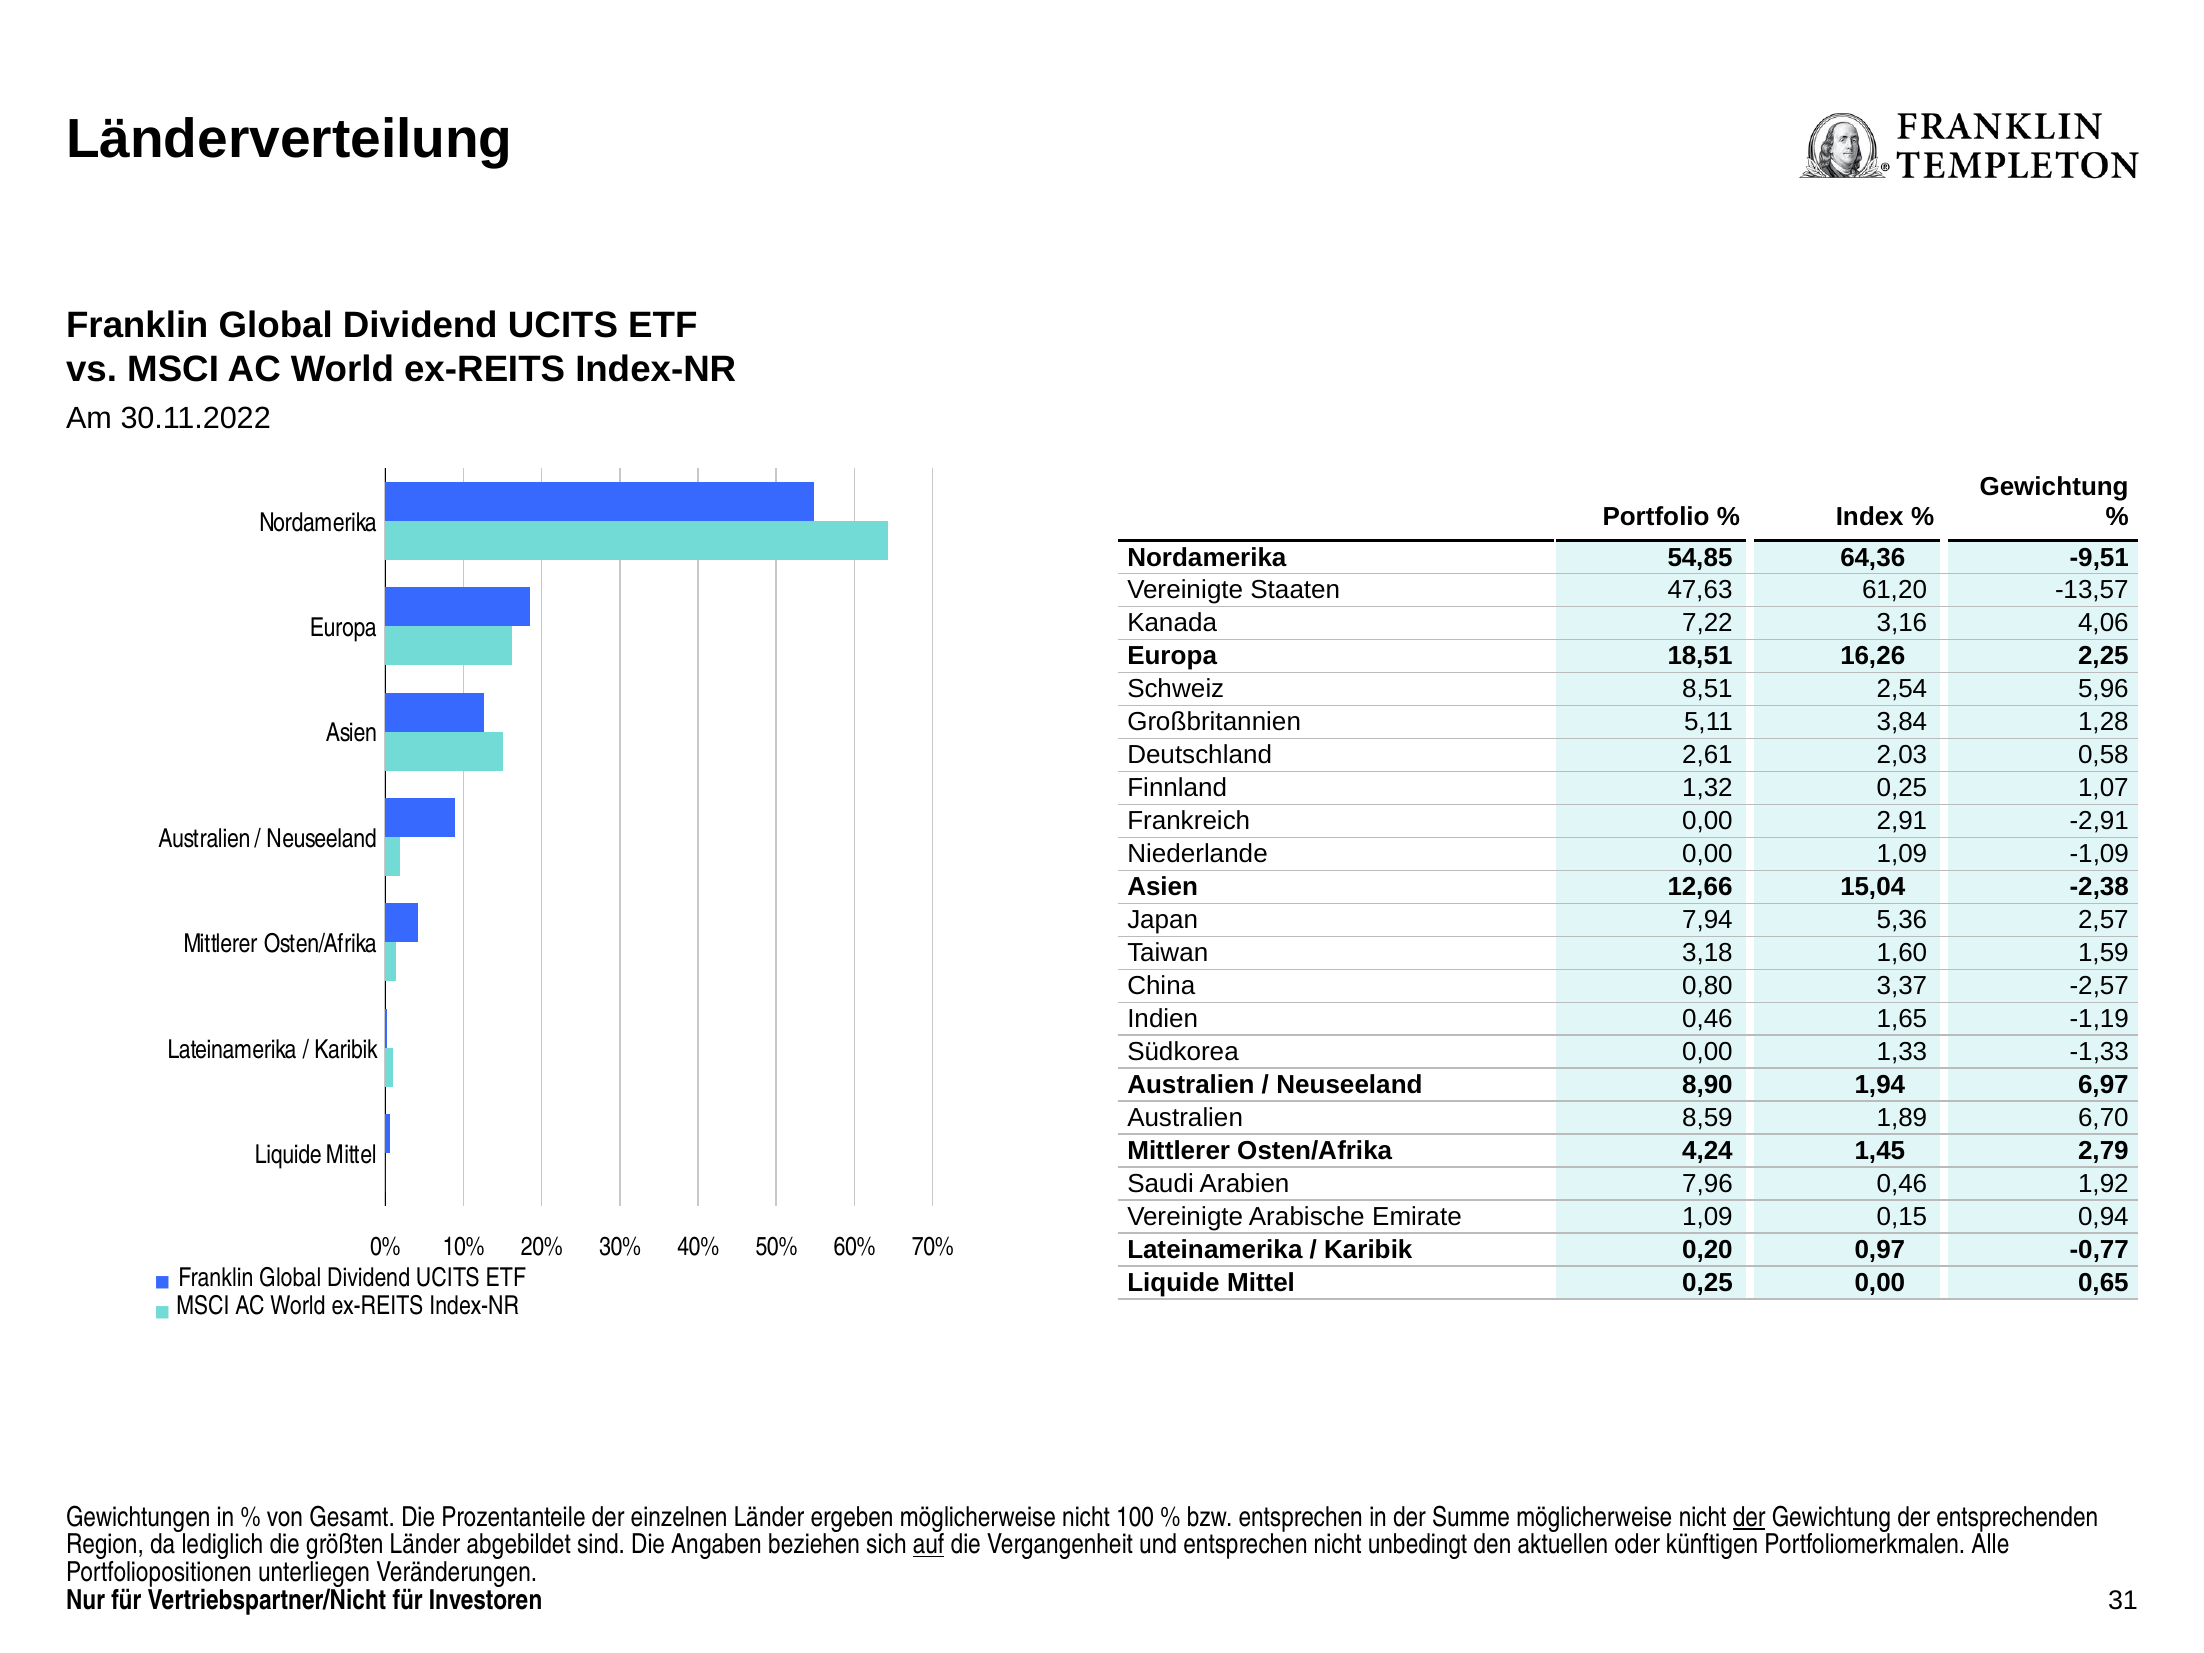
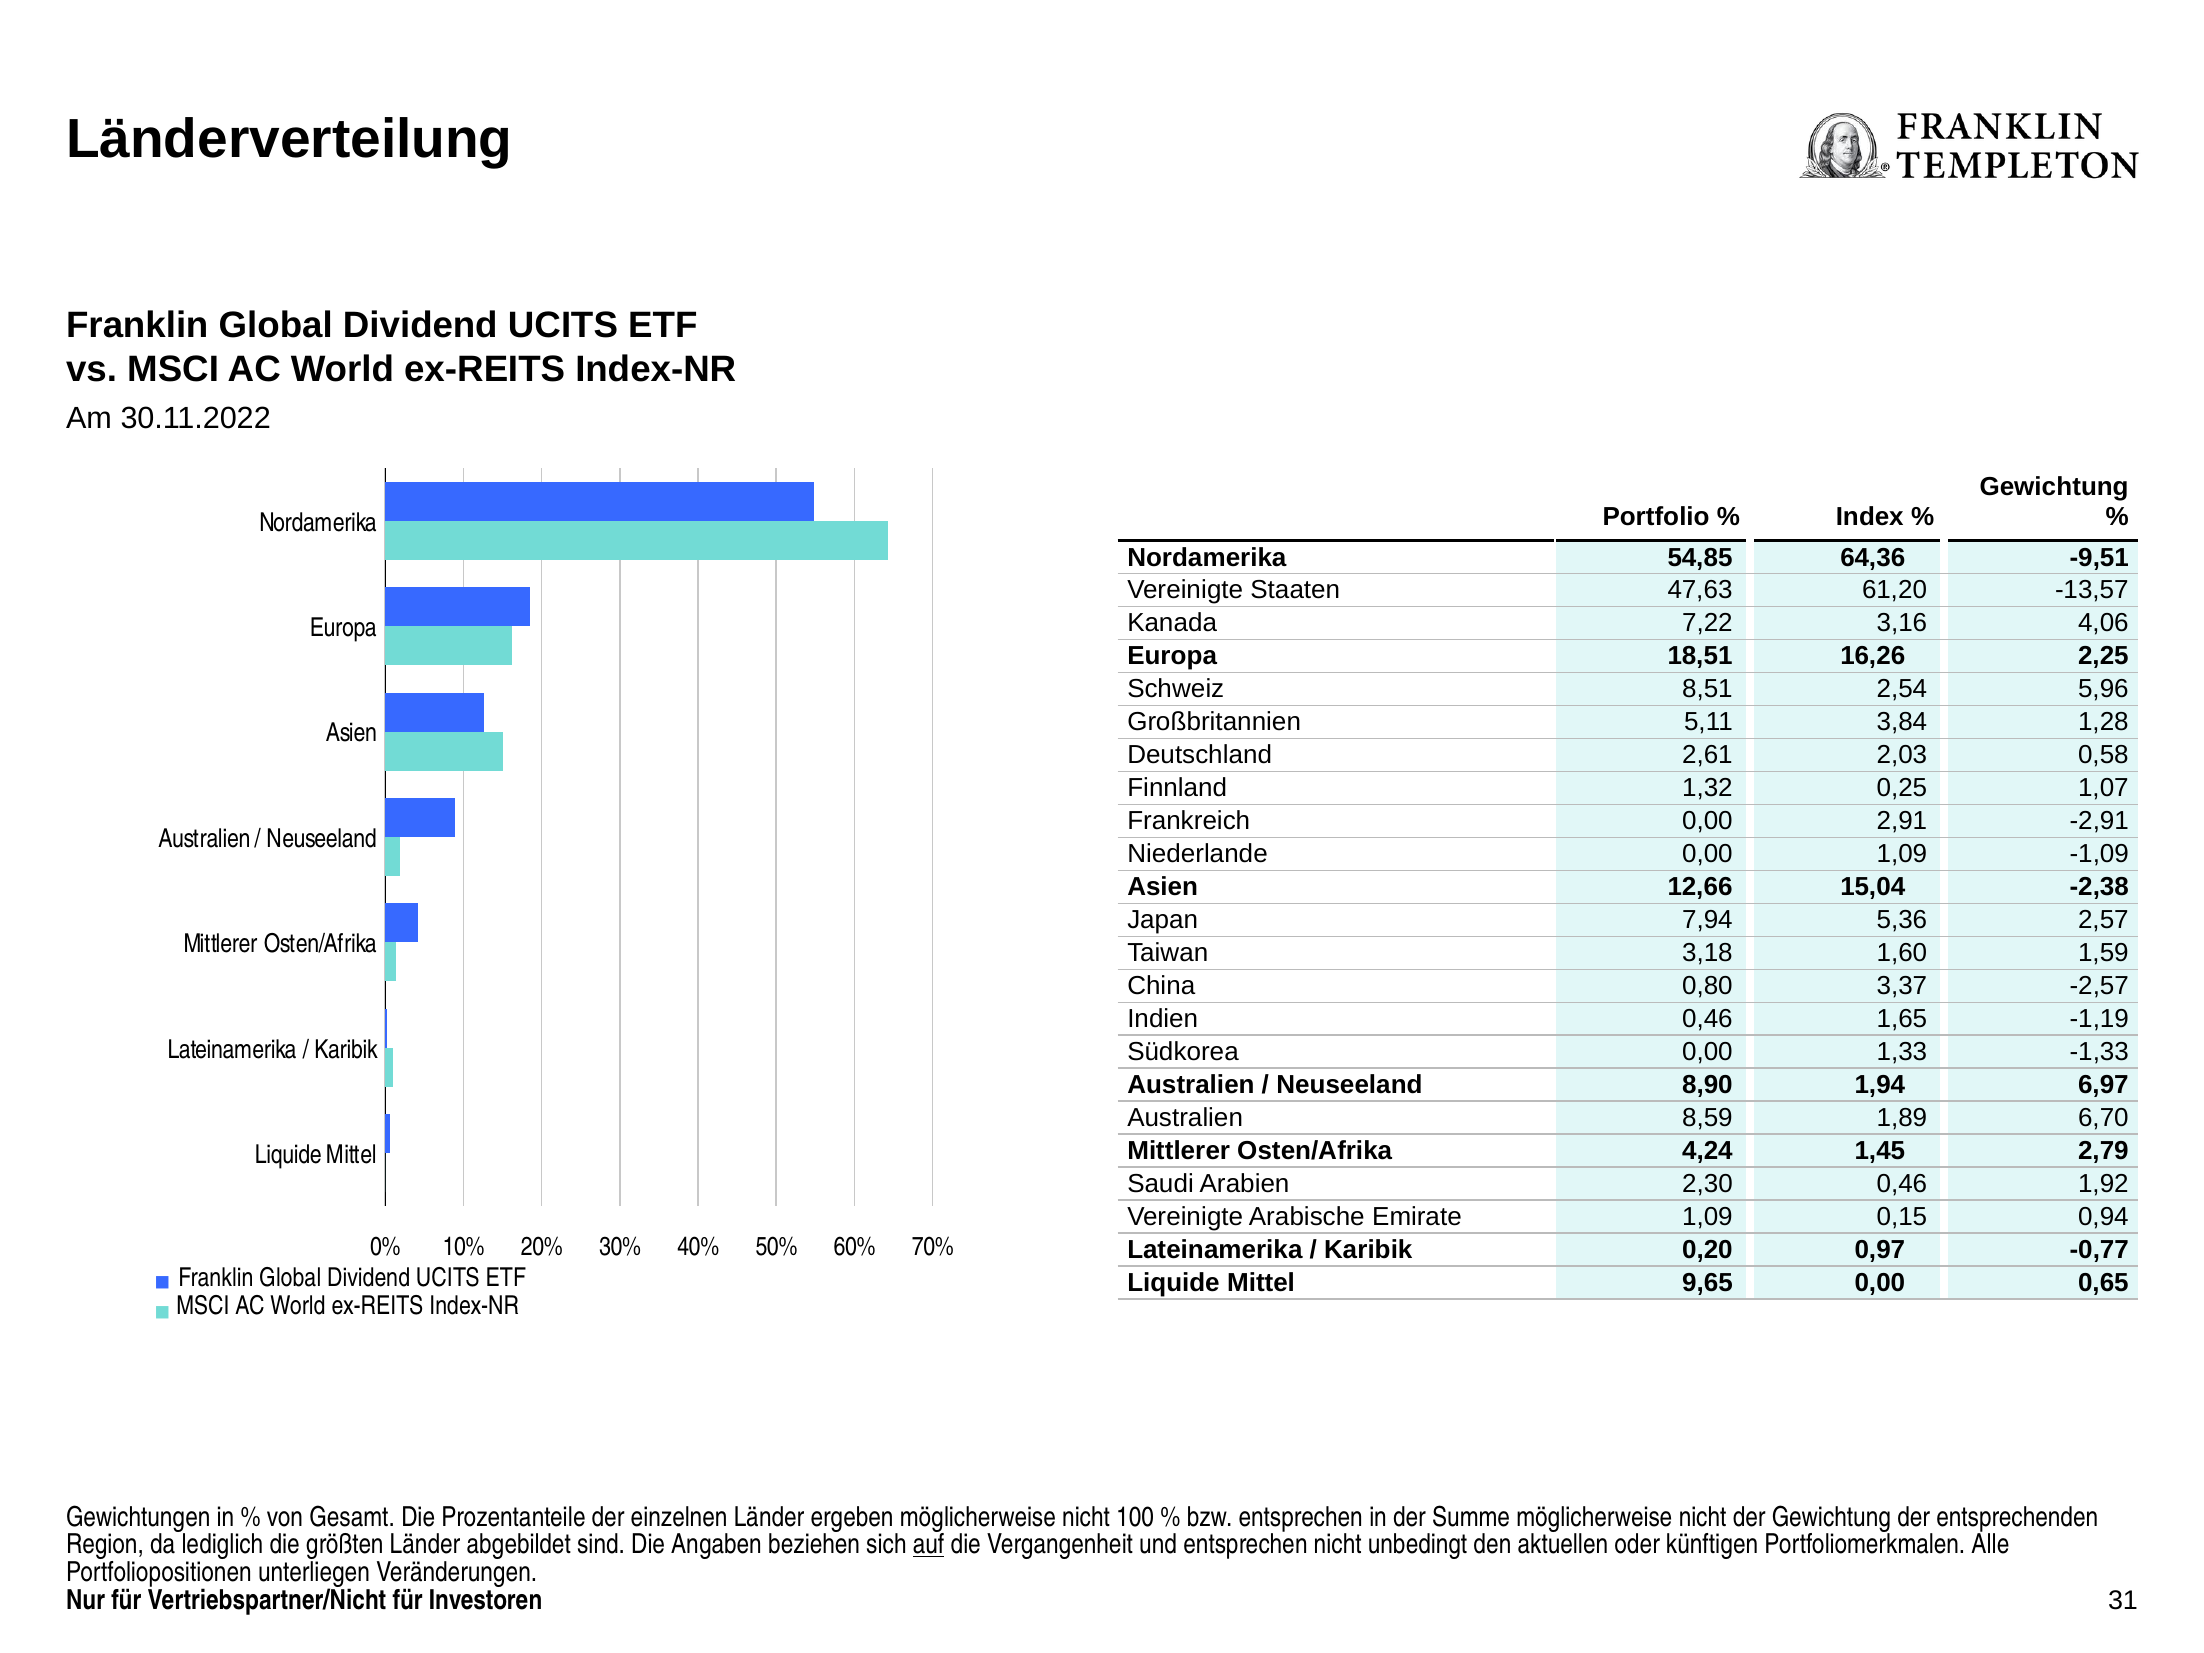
7,96: 7,96 -> 2,30
Mittel 0,25: 0,25 -> 9,65
der at (1749, 1517) underline: present -> none
